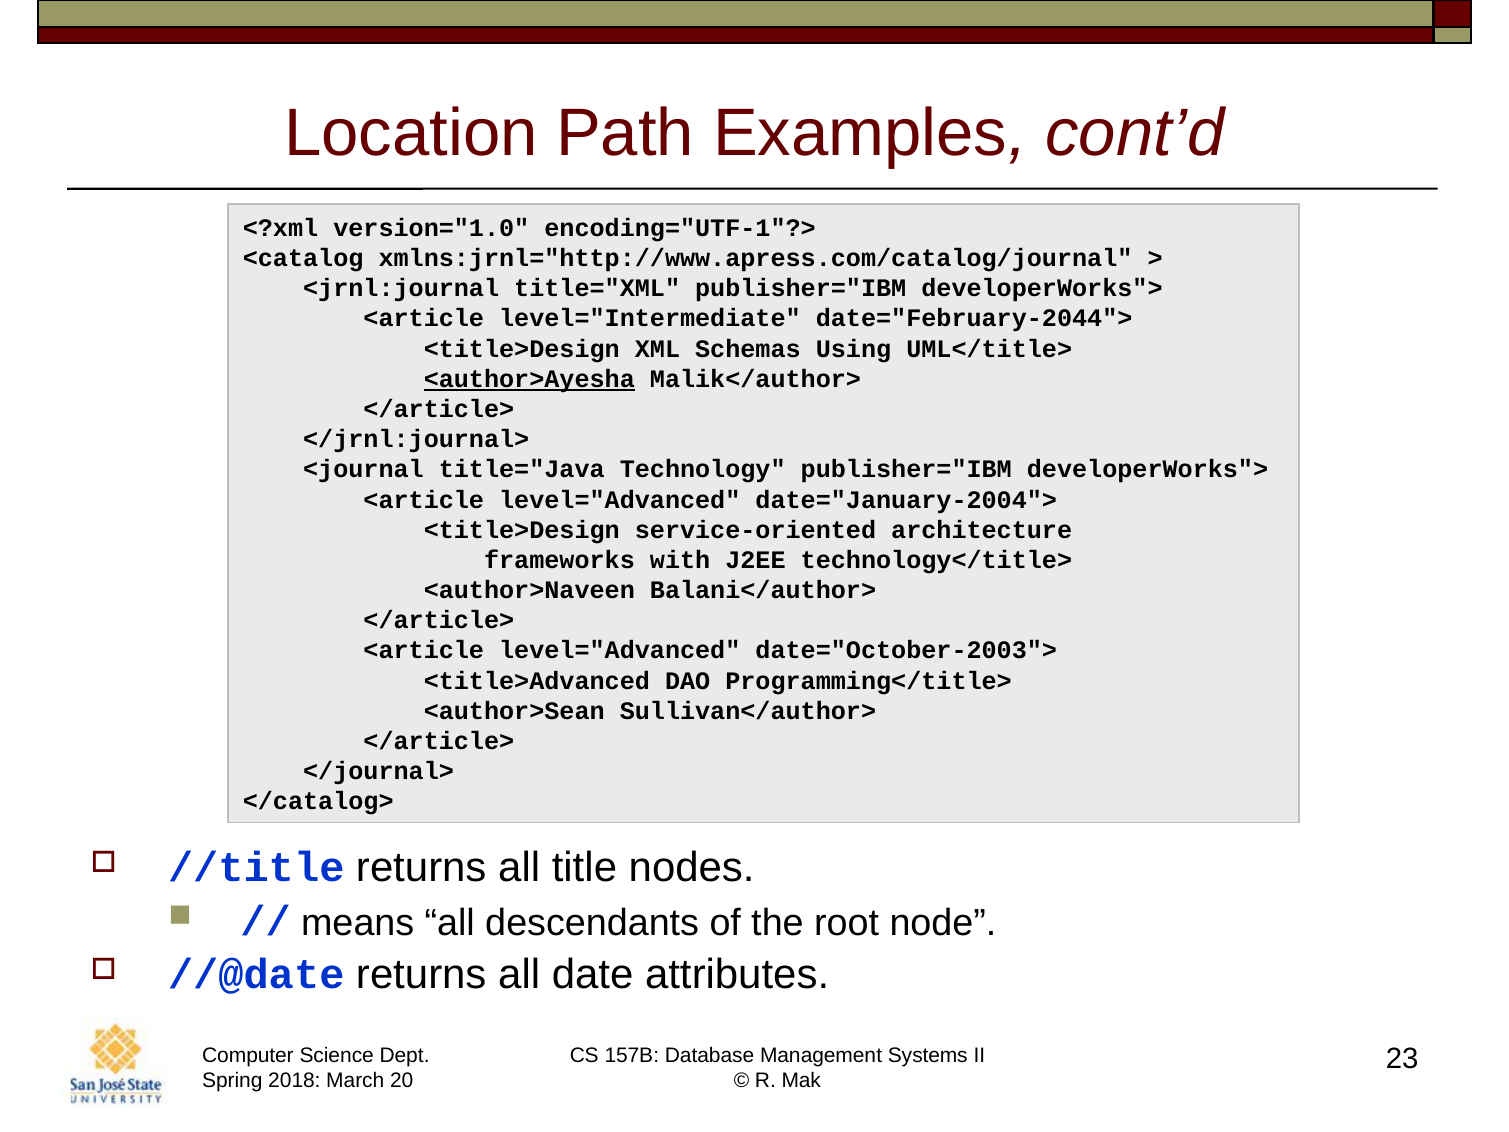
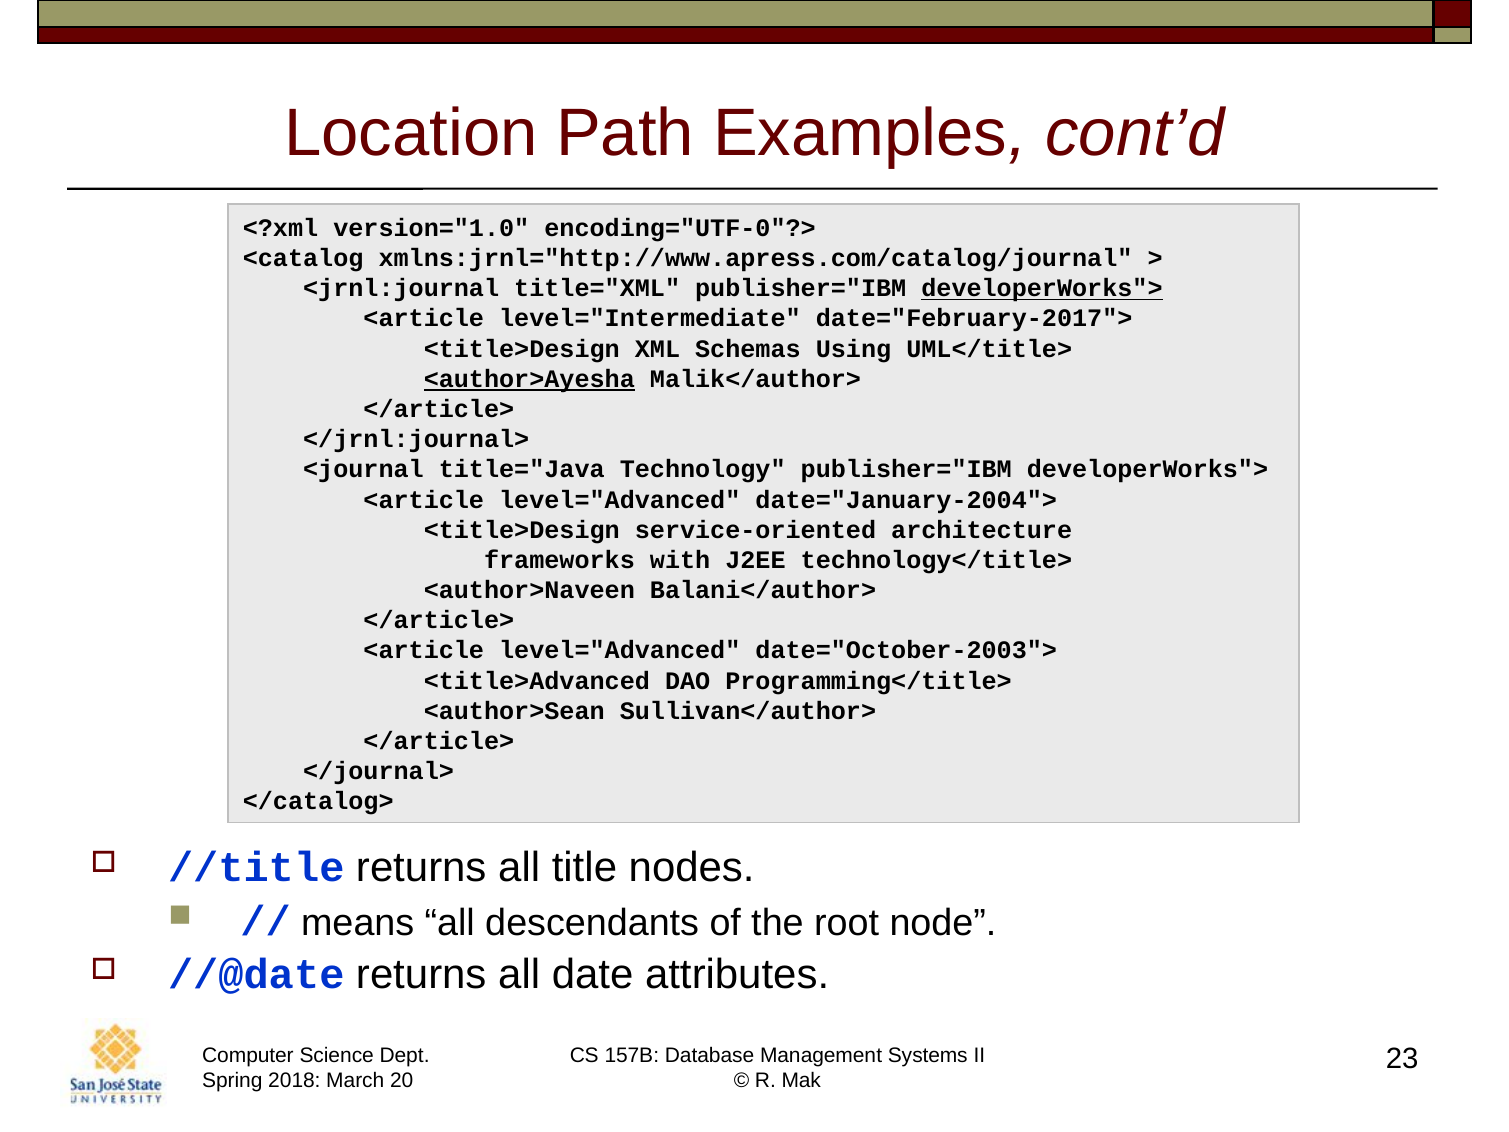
encoding="UTF-1"?>: encoding="UTF-1"?> -> encoding="UTF-0"?>
developerWorks"> at (1042, 288) underline: none -> present
date="February-2044">: date="February-2044"> -> date="February-2017">
